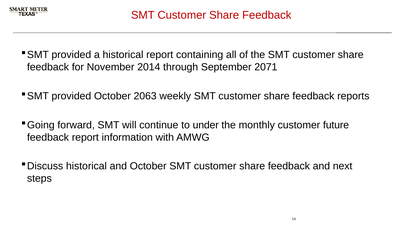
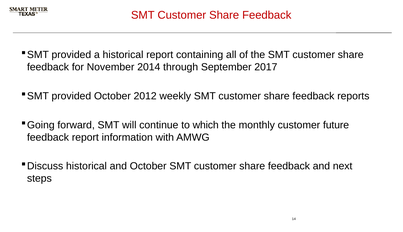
2071: 2071 -> 2017
2063: 2063 -> 2012
under: under -> which
